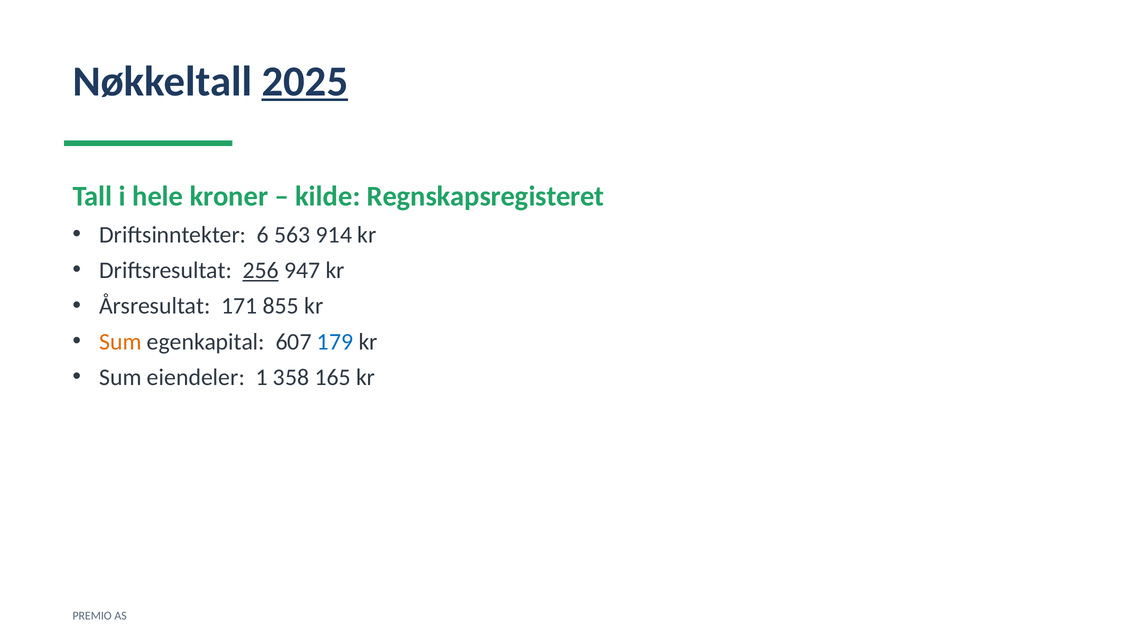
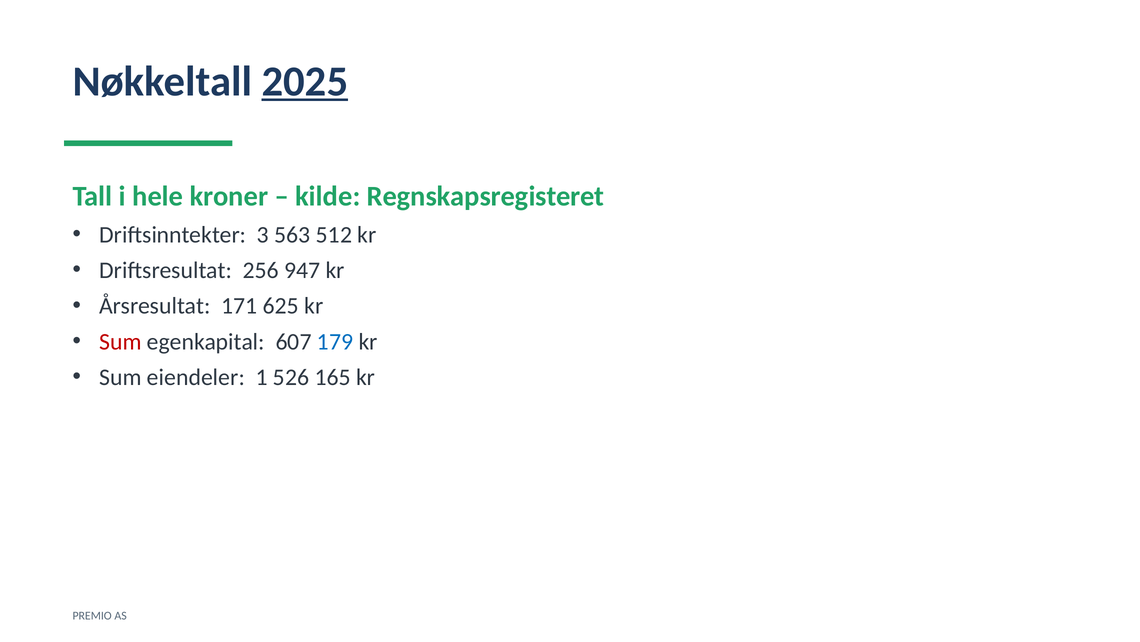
6: 6 -> 3
914: 914 -> 512
256 underline: present -> none
855: 855 -> 625
Sum at (120, 341) colour: orange -> red
358: 358 -> 526
